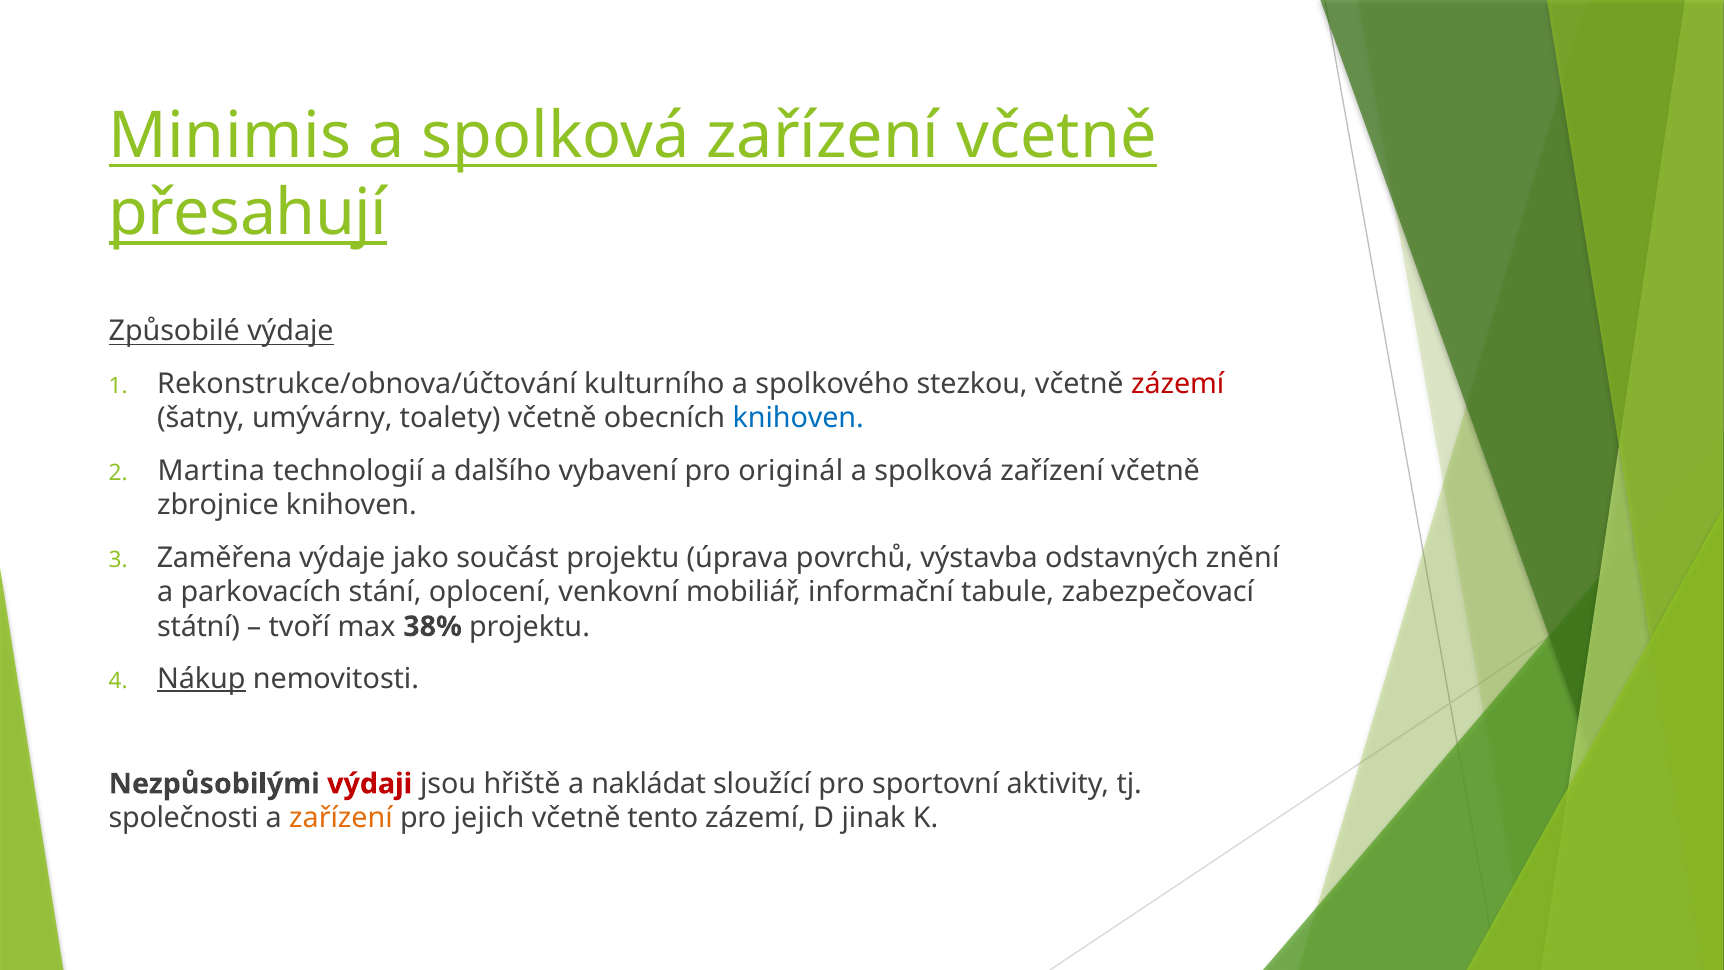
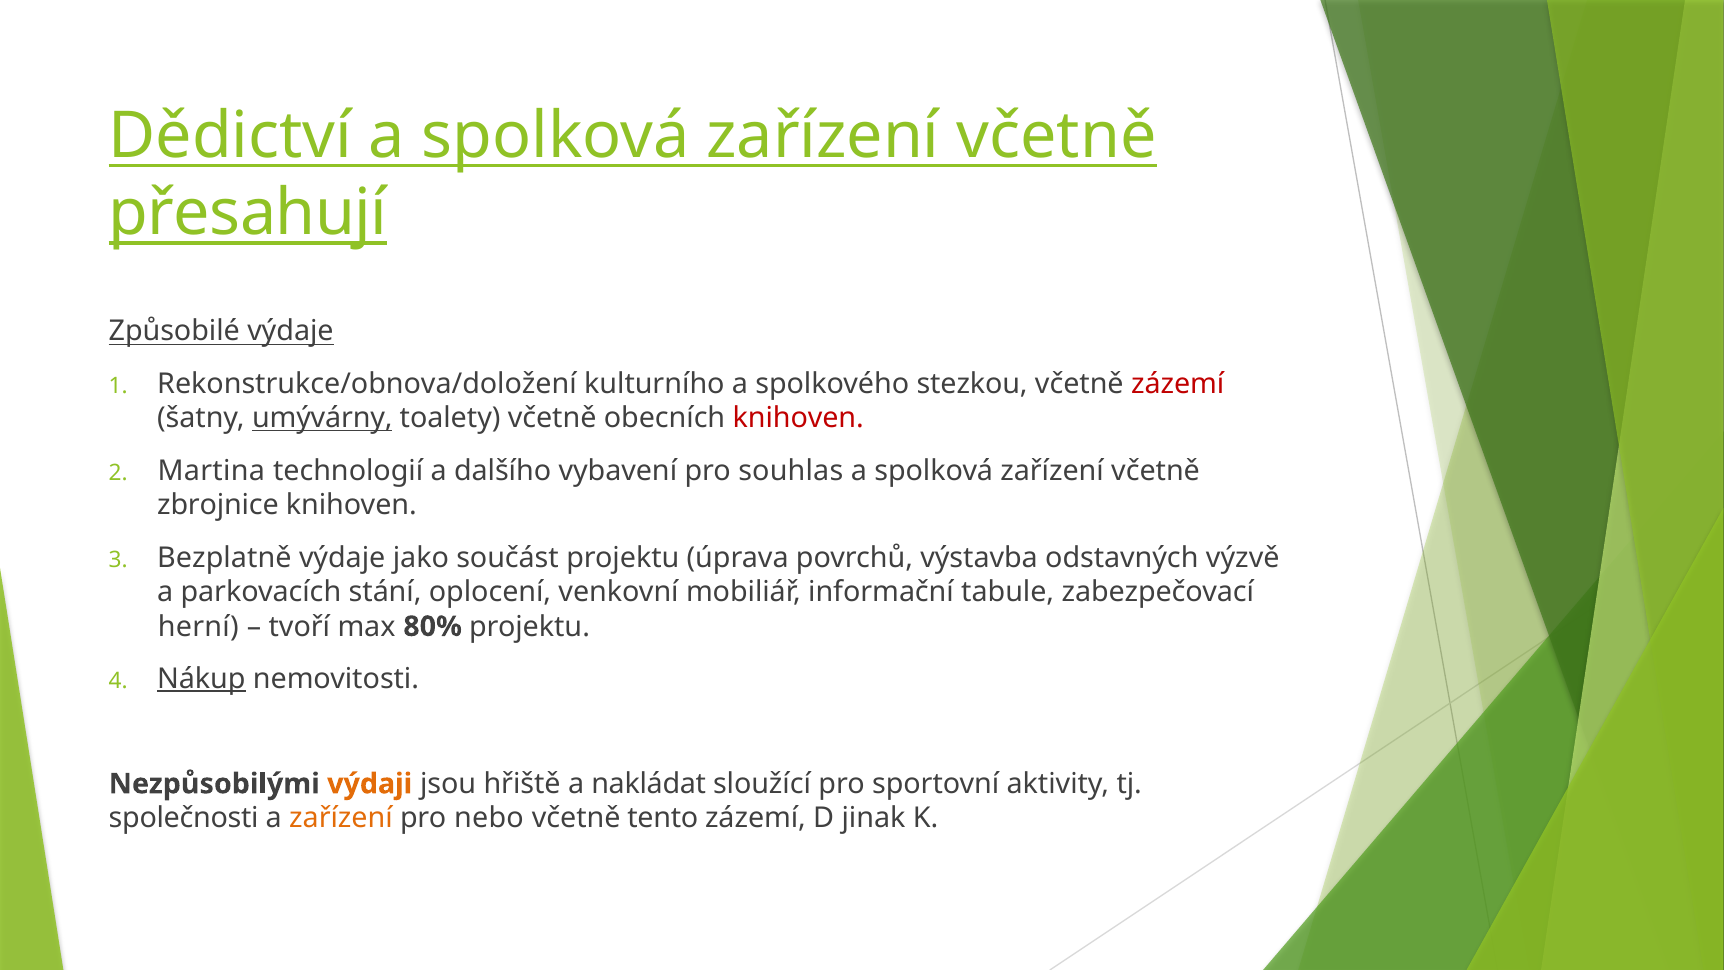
Minimis: Minimis -> Dědictví
Rekonstrukce/obnova/účtování: Rekonstrukce/obnova/účtování -> Rekonstrukce/obnova/doložení
umývárny underline: none -> present
knihoven at (798, 418) colour: blue -> red
originál: originál -> souhlas
Zaměřena: Zaměřena -> Bezplatně
znění: znění -> výzvě
státní: státní -> herní
38%: 38% -> 80%
výdaji colour: red -> orange
jejich: jejich -> nebo
